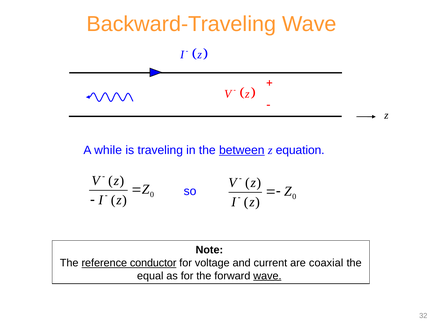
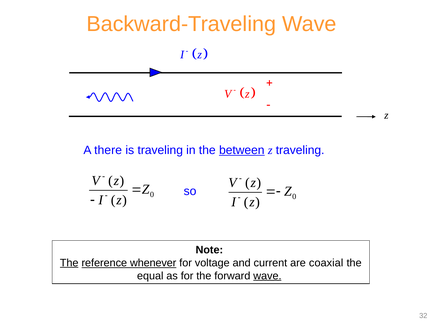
while: while -> there
z equation: equation -> traveling
The at (69, 263) underline: none -> present
conductor: conductor -> whenever
